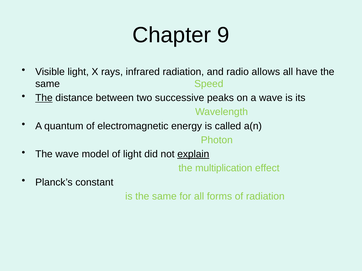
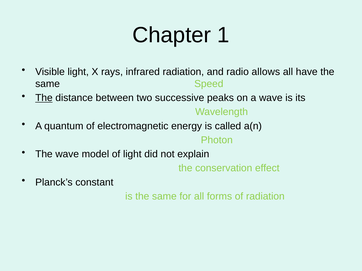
9: 9 -> 1
explain underline: present -> none
multiplication: multiplication -> conservation
